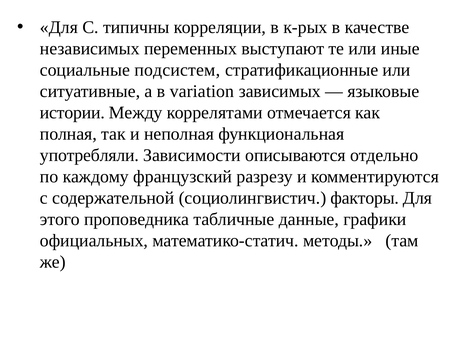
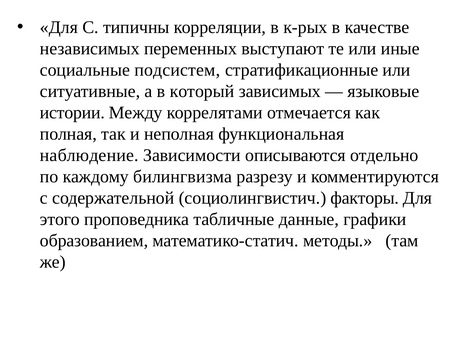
variation: variation -> который
употребляли: употребляли -> наблюдение
французский: французский -> билингвизма
официальных: официальных -> образованием
